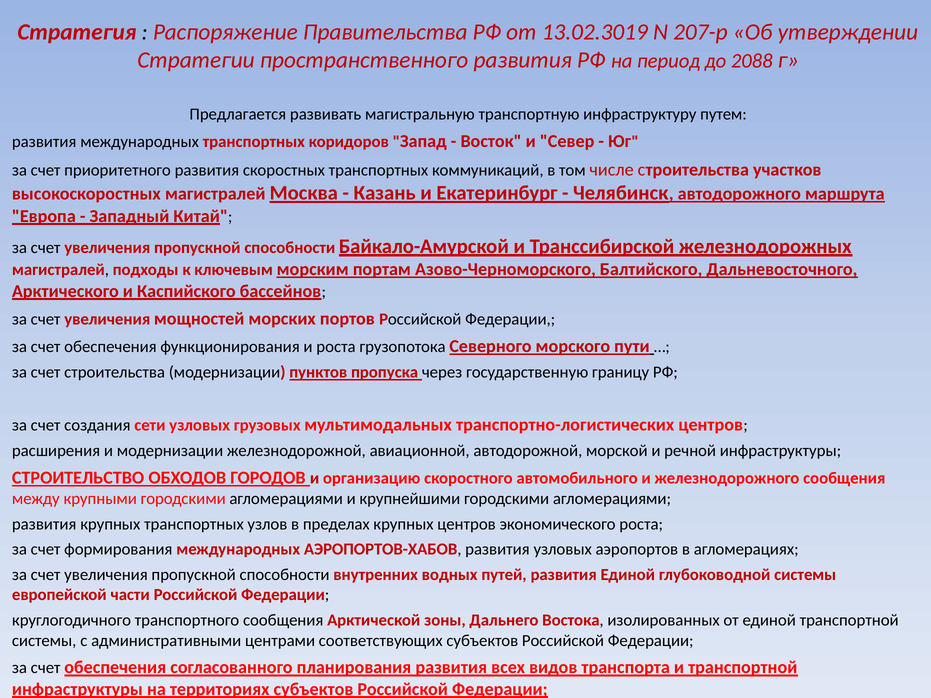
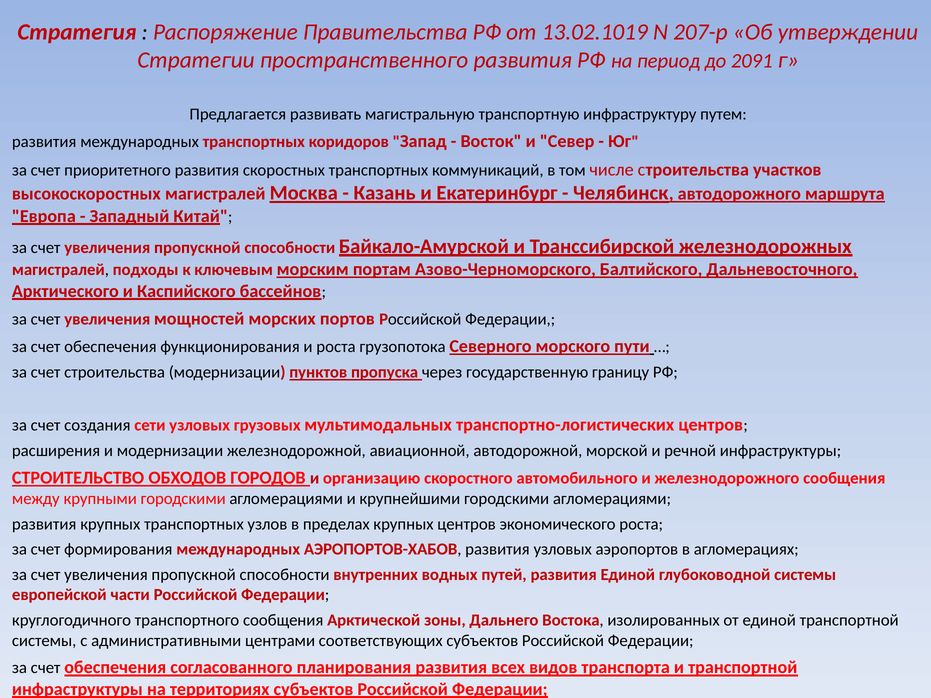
13.02.3019: 13.02.3019 -> 13.02.1019
2088: 2088 -> 2091
